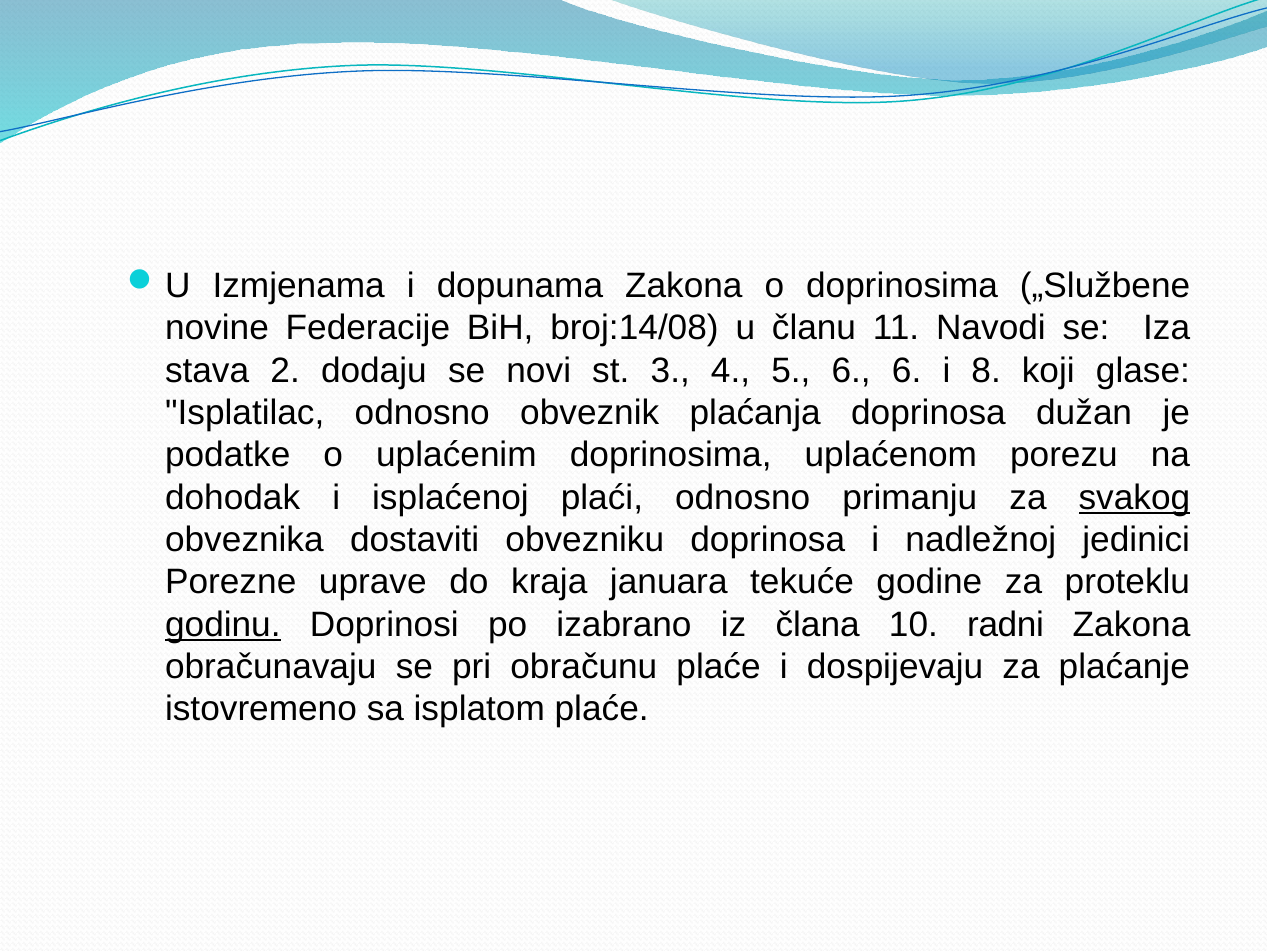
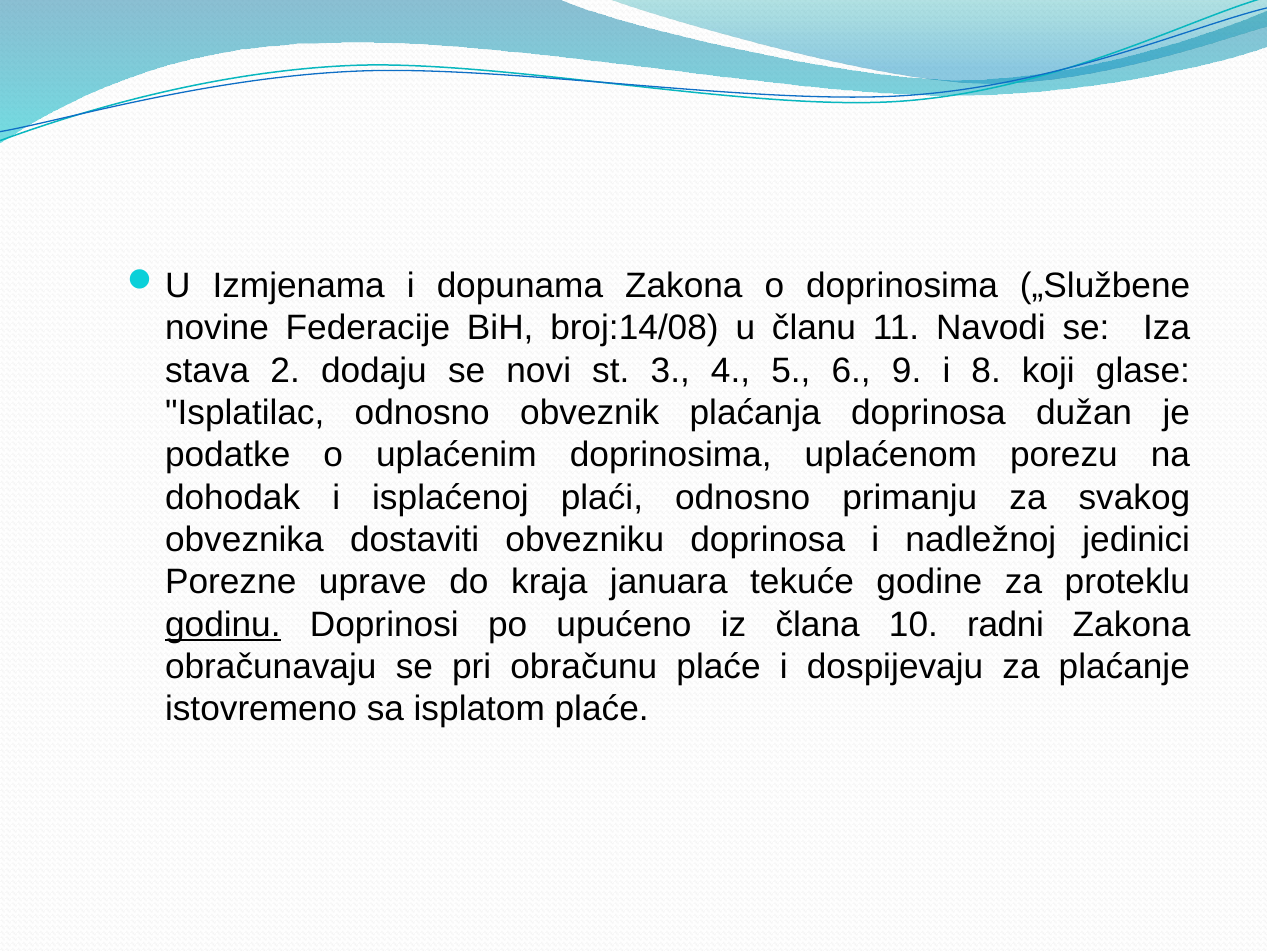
6 6: 6 -> 9
svakog underline: present -> none
izabrano: izabrano -> upućeno
